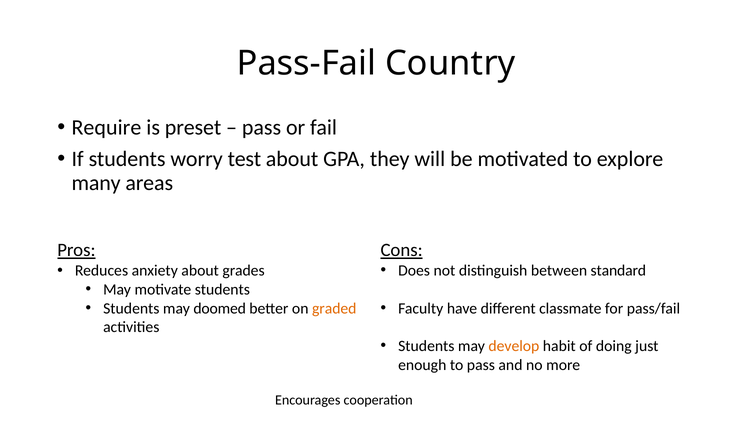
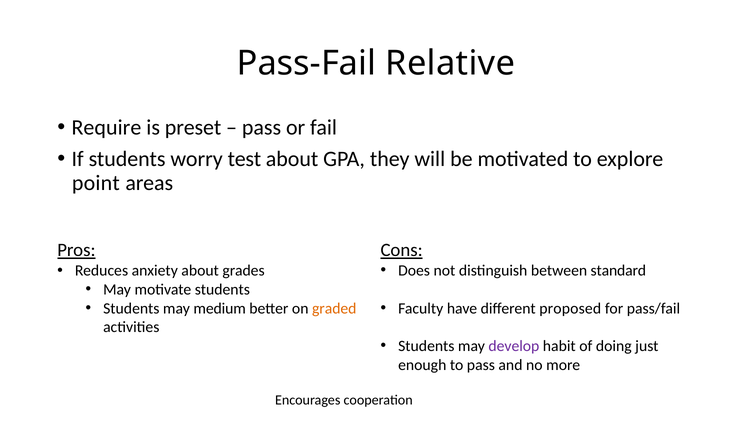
Country: Country -> Relative
many: many -> point
classmate: classmate -> proposed
doomed: doomed -> medium
develop colour: orange -> purple
